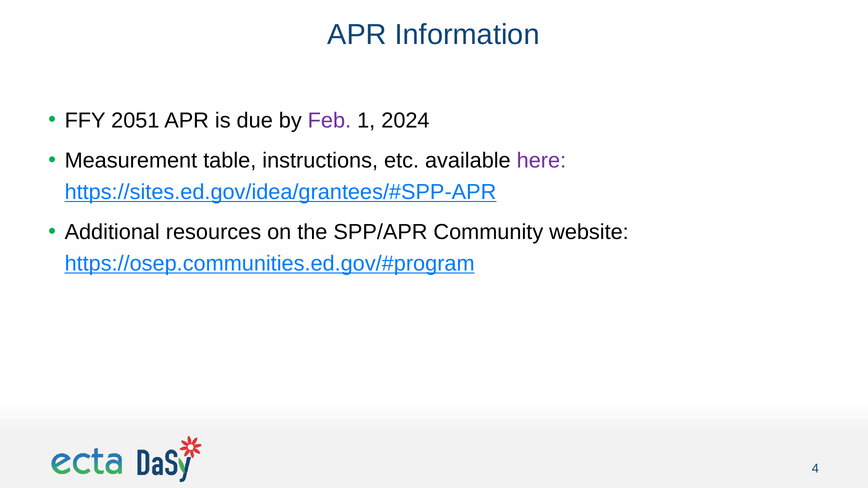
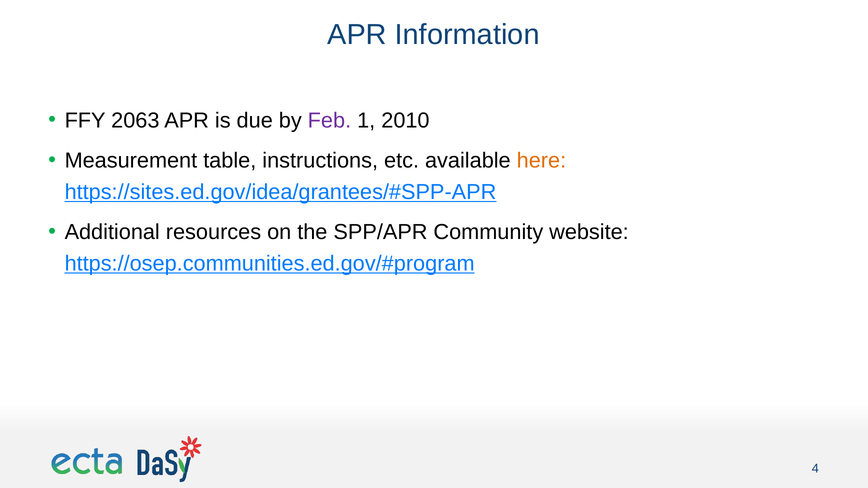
2051: 2051 -> 2063
2024: 2024 -> 2010
here colour: purple -> orange
